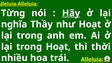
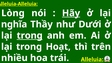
Từng: Từng -> Lòng
như Hoạt: Hoạt -> Dưới
trong at (30, 36) underline: none -> present
thời: thời -> trên
